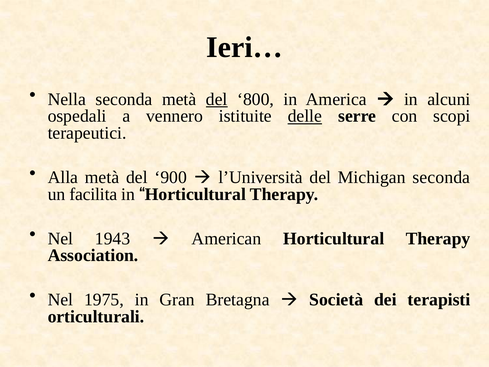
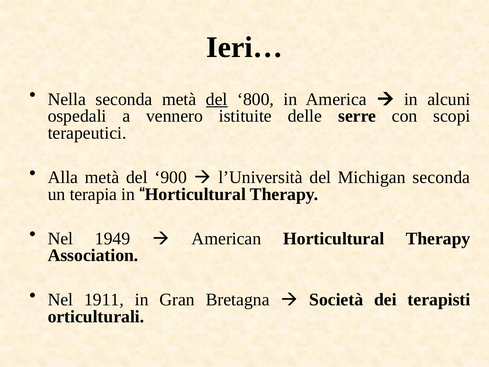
delle underline: present -> none
facilita: facilita -> terapia
1943: 1943 -> 1949
1975: 1975 -> 1911
